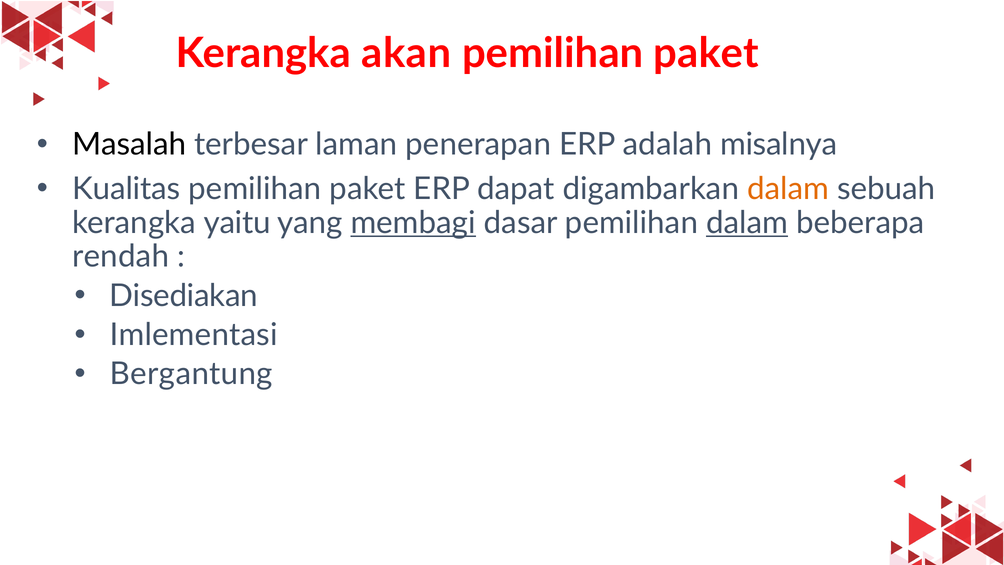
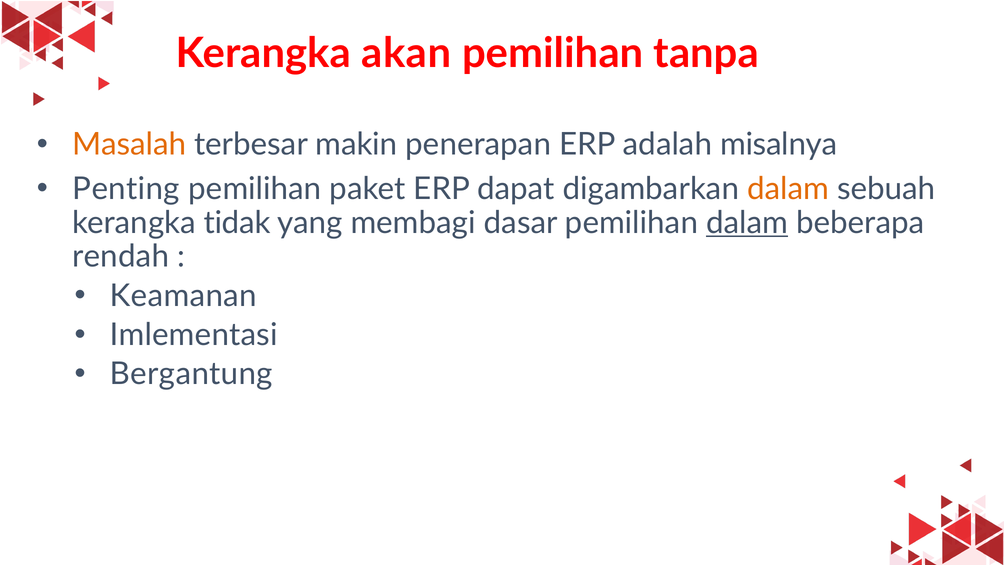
paket at (706, 53): paket -> tanpa
Masalah colour: black -> orange
laman: laman -> makin
Kualitas: Kualitas -> Penting
yaitu: yaitu -> tidak
membagi underline: present -> none
Disediakan: Disediakan -> Keamanan
